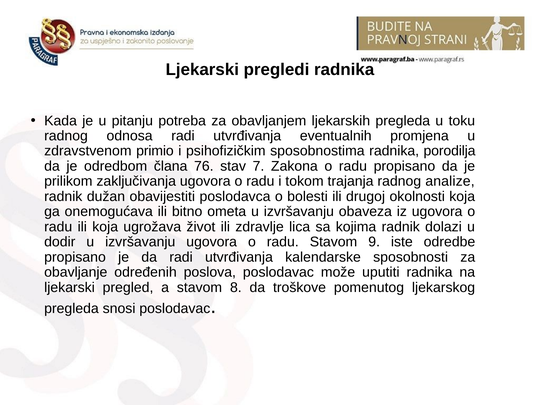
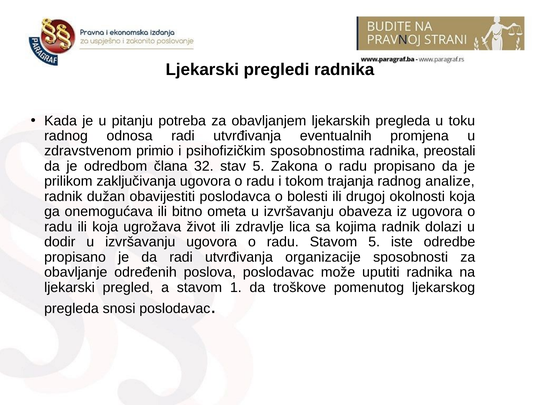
porodilja: porodilja -> preostali
76: 76 -> 32
stav 7: 7 -> 5
Stavom 9: 9 -> 5
kalendarske: kalendarske -> organizacije
8: 8 -> 1
